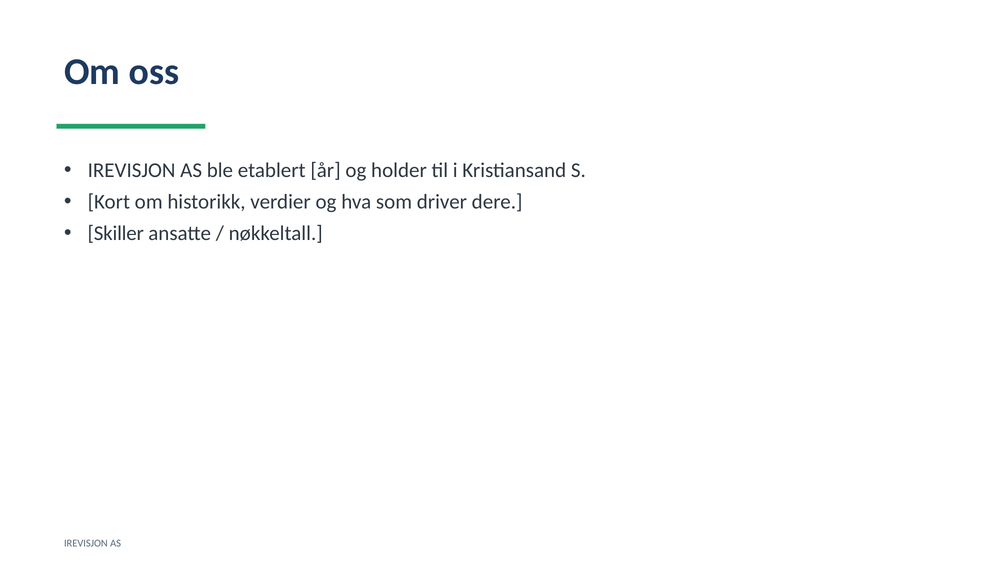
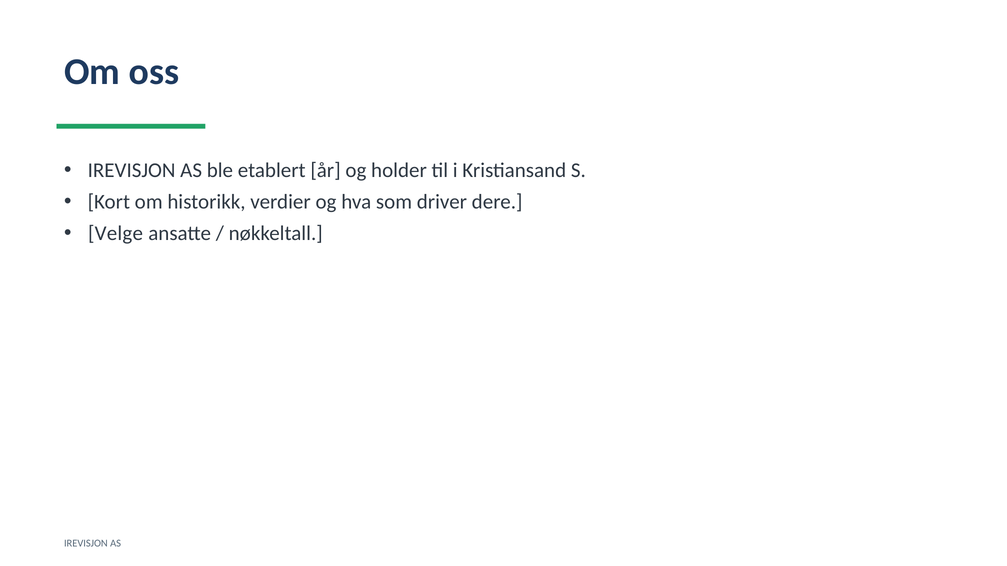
Skiller: Skiller -> Velge
